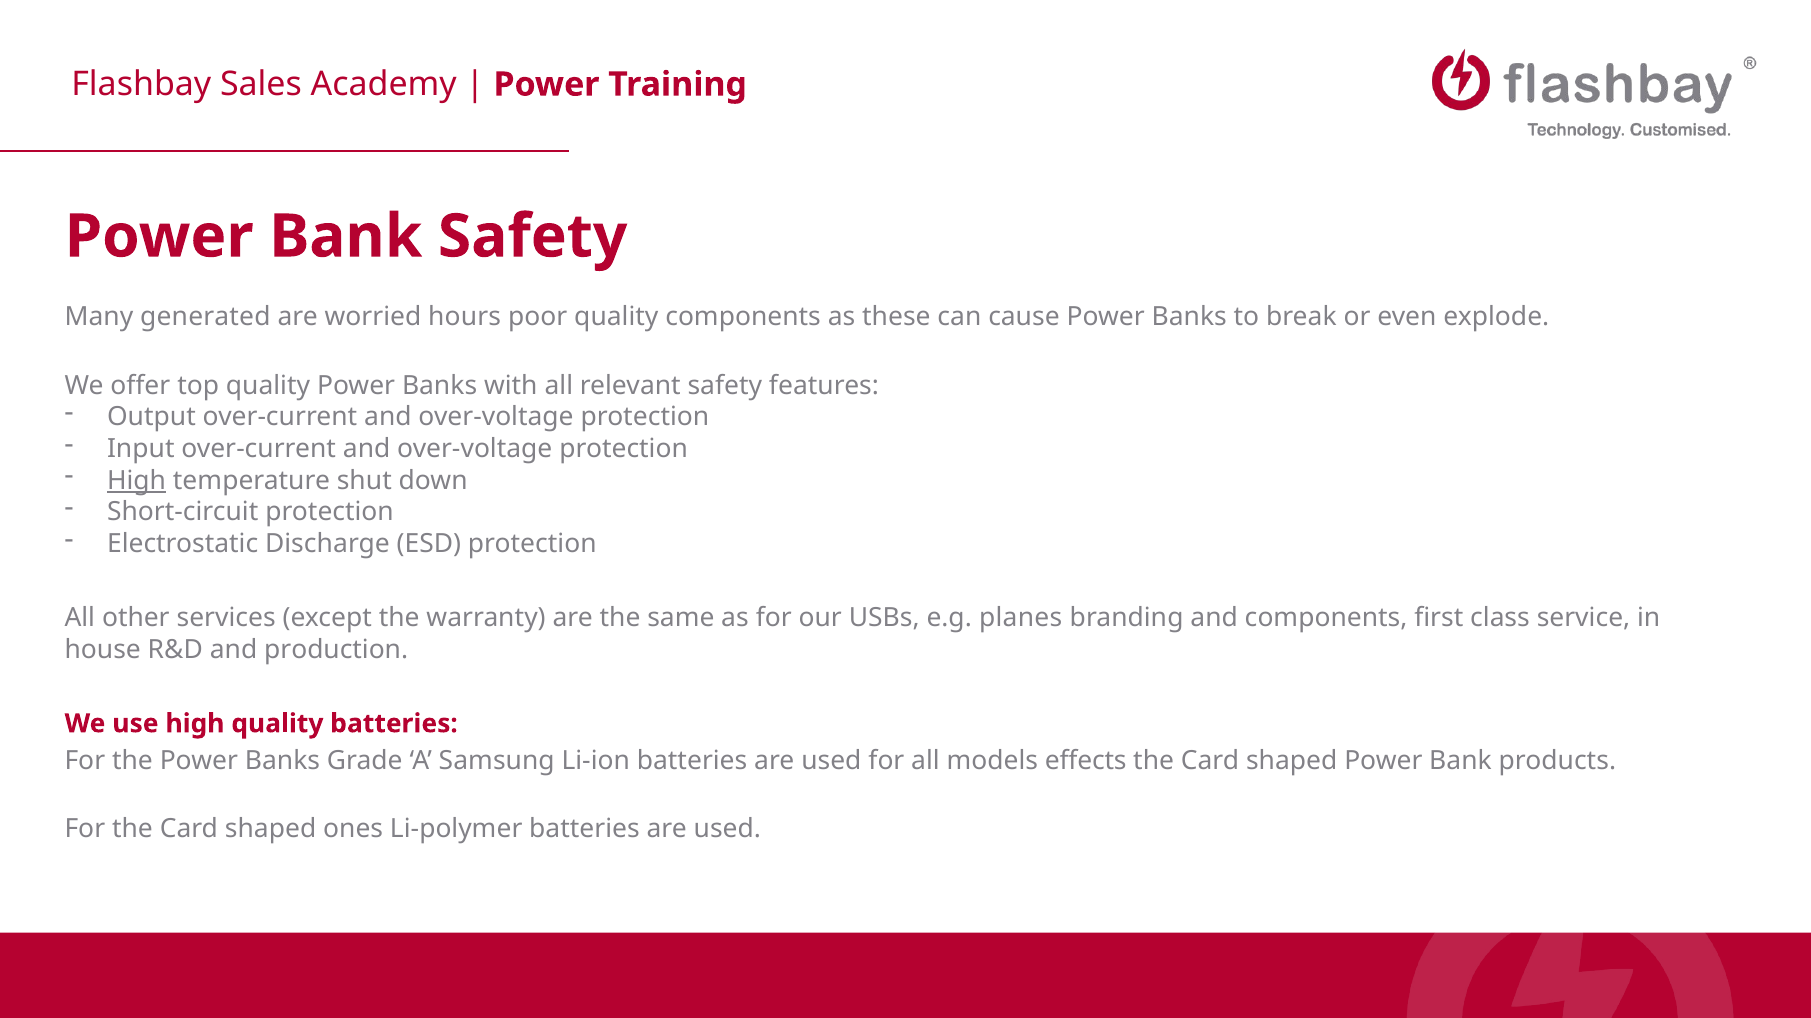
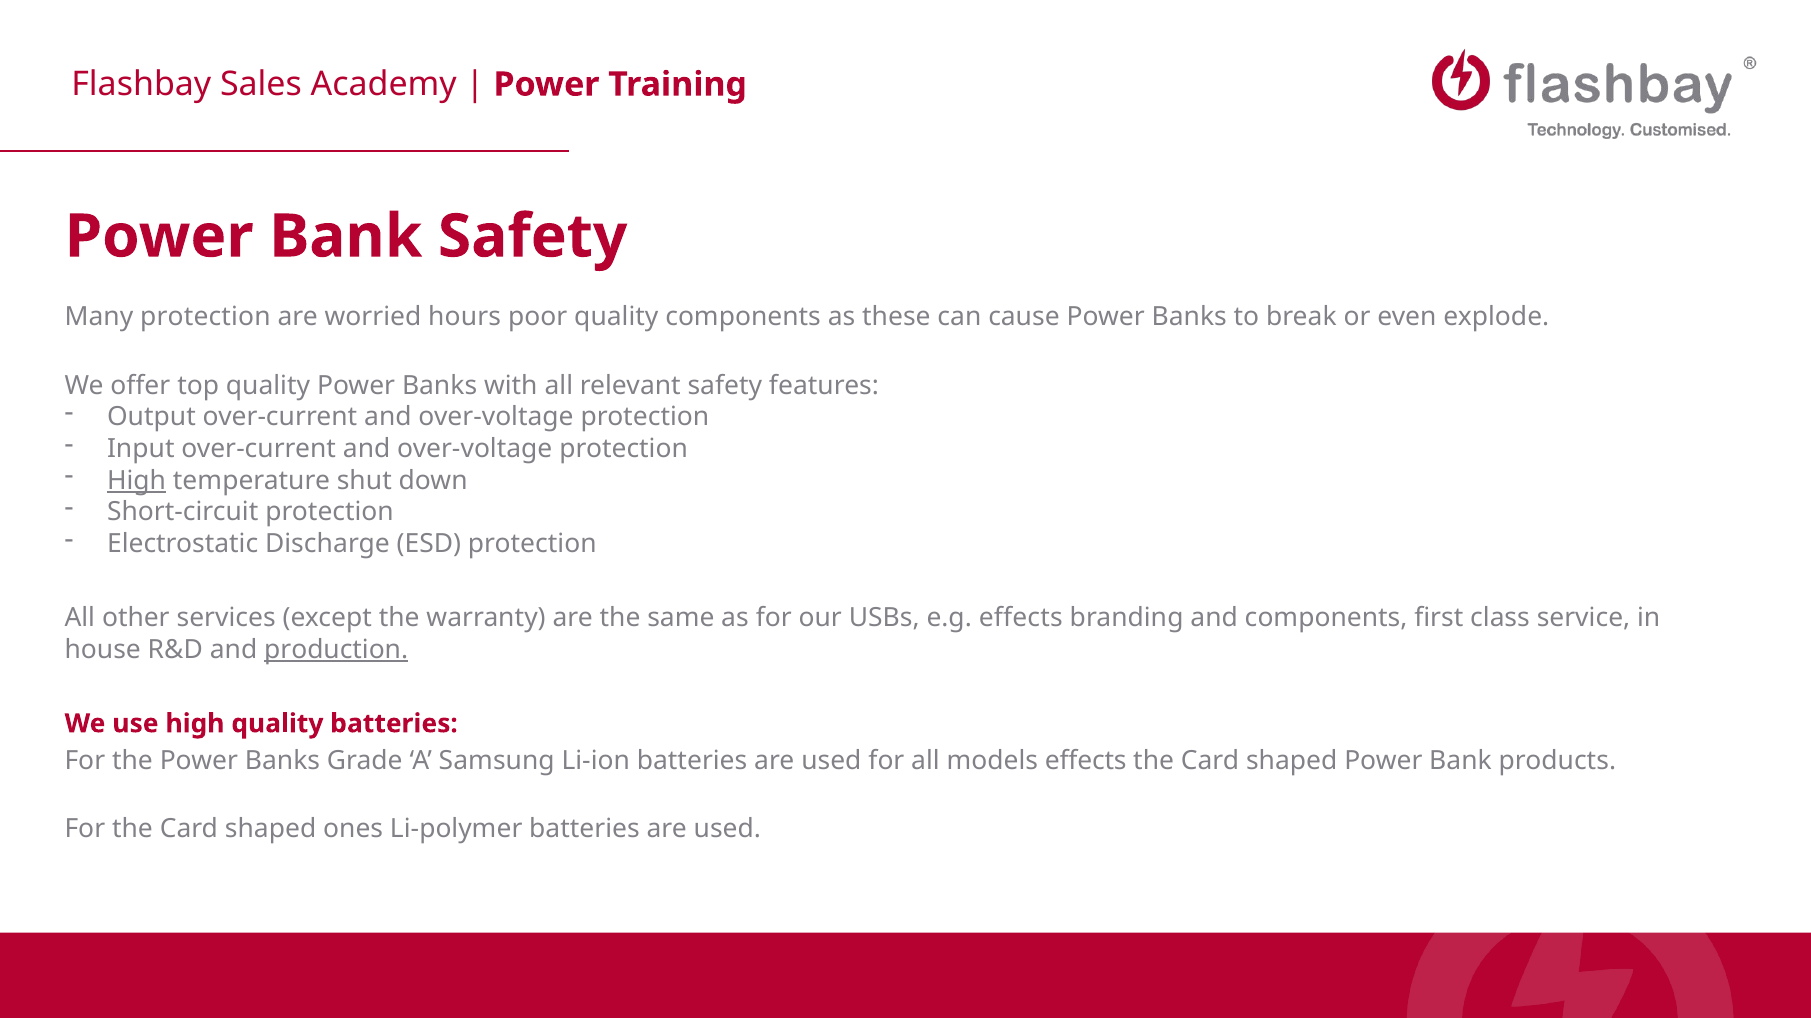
Many generated: generated -> protection
e.g planes: planes -> effects
production underline: none -> present
